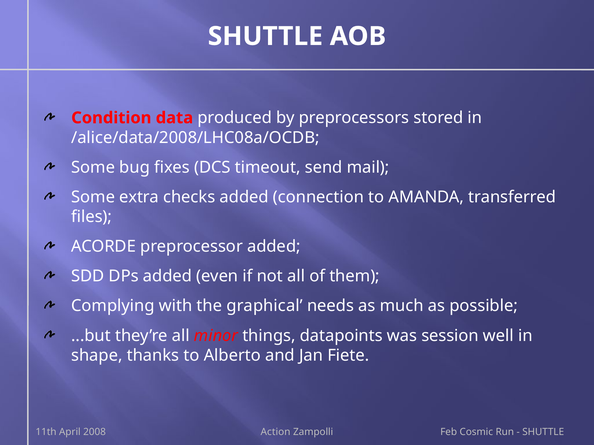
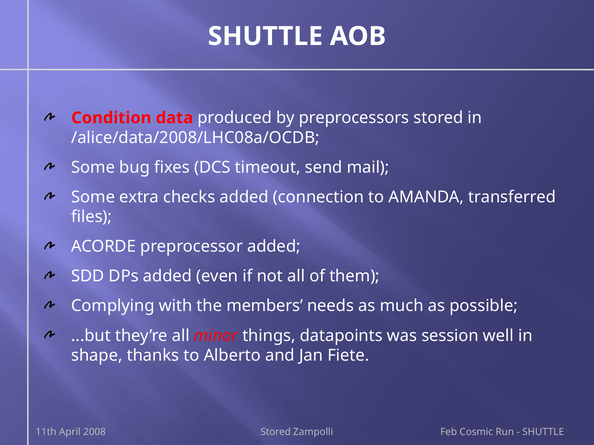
graphical: graphical -> members
2008 Action: Action -> Stored
